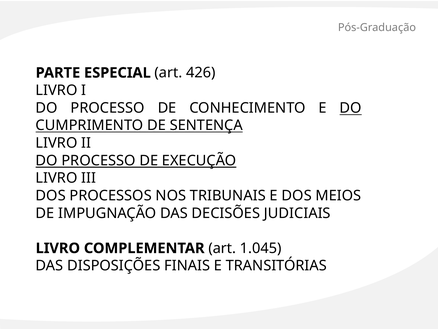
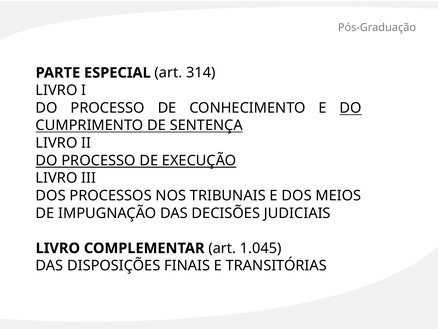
426: 426 -> 314
